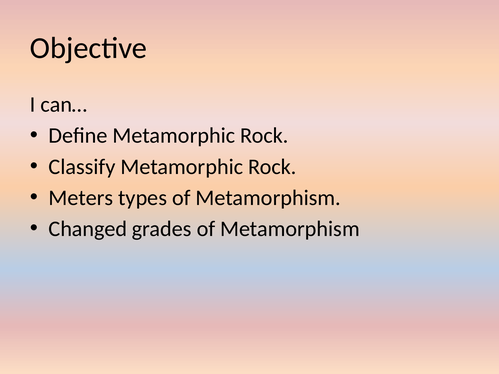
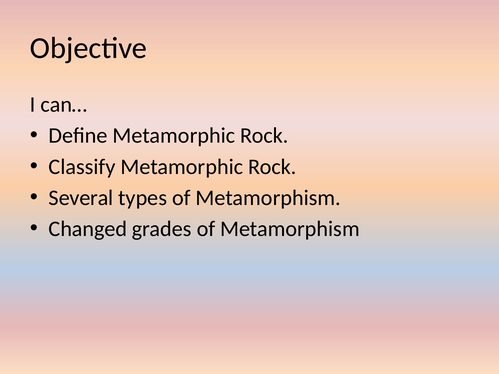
Meters: Meters -> Several
